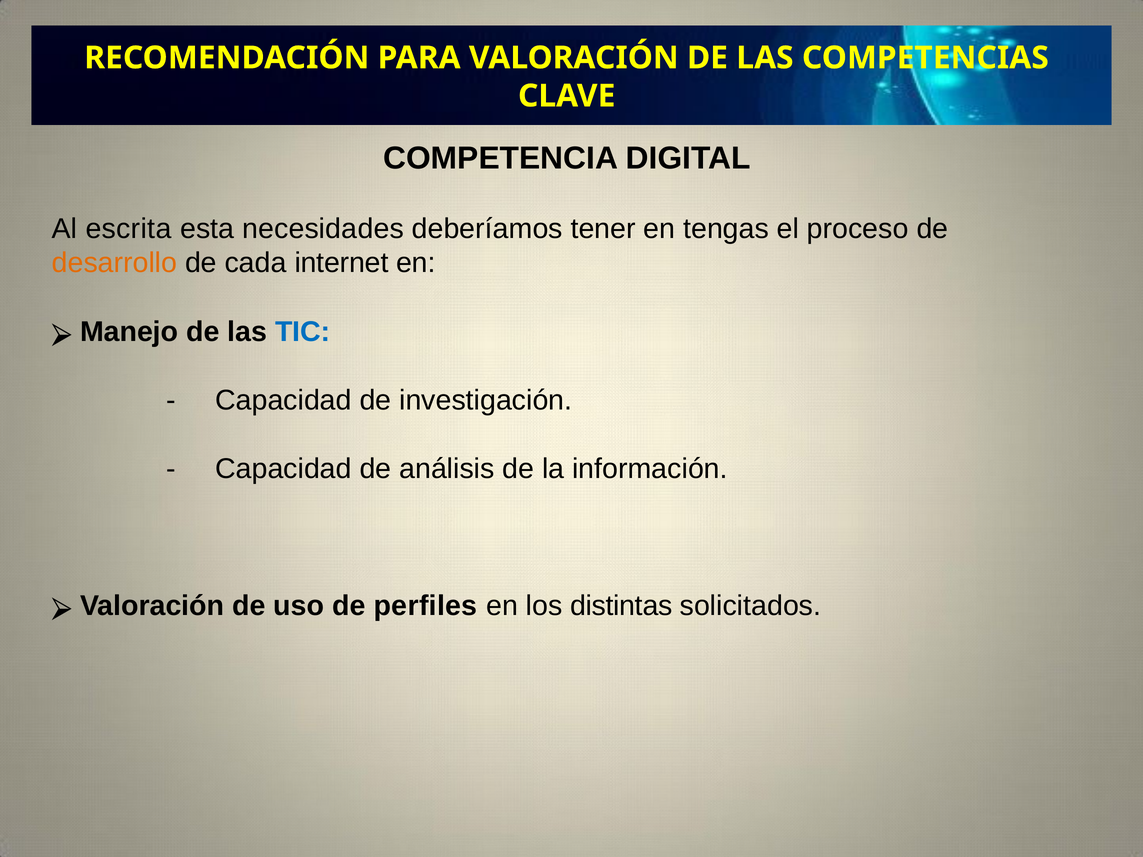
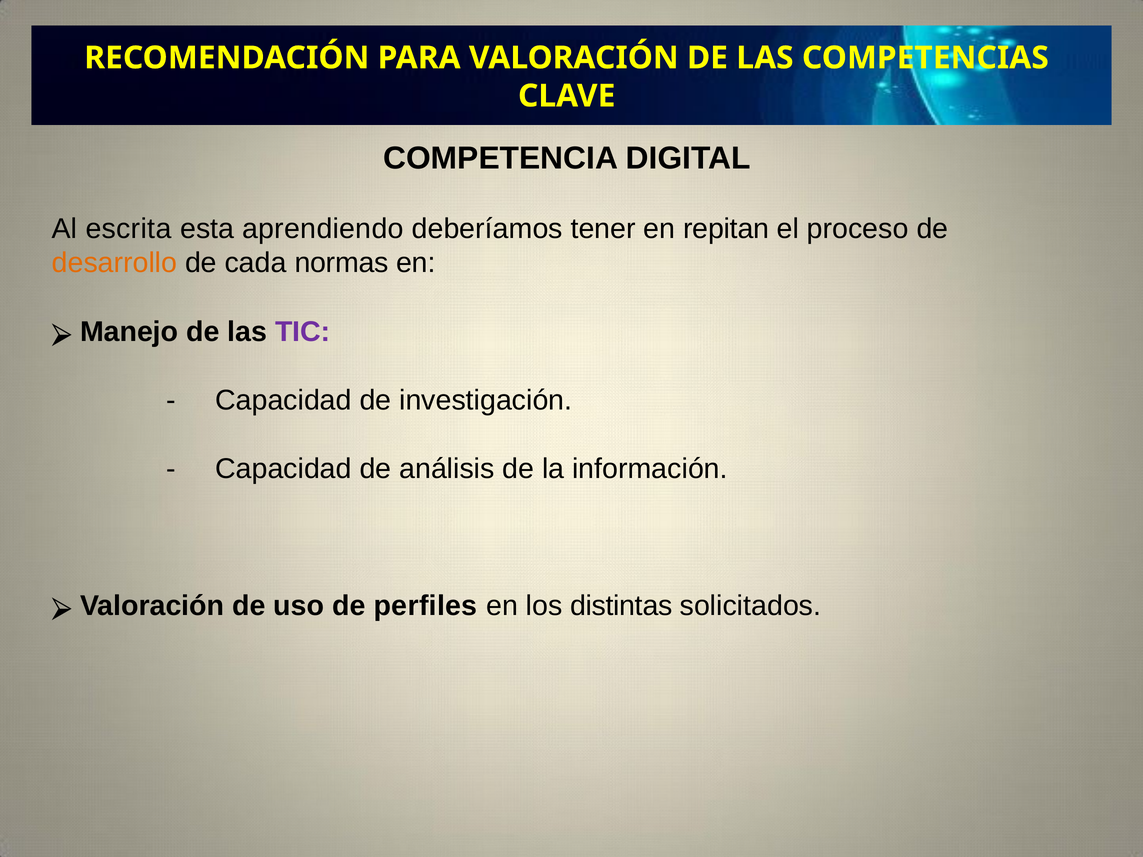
necesidades: necesidades -> aprendiendo
tengas: tengas -> repitan
internet: internet -> normas
TIC colour: blue -> purple
